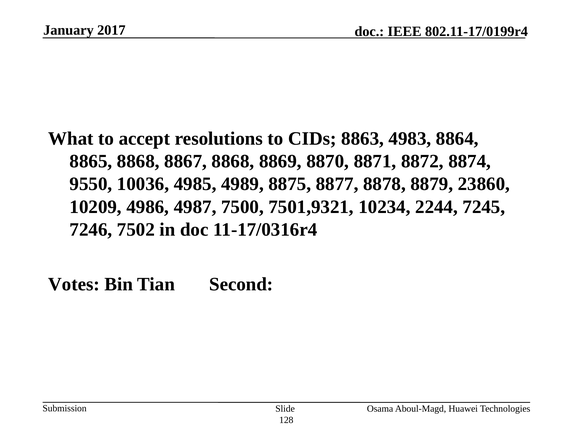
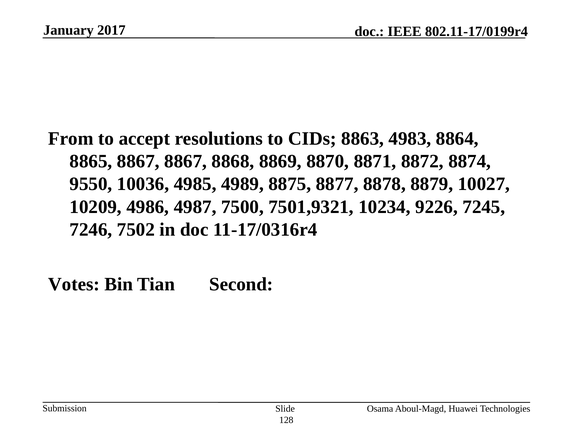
What: What -> From
8865 8868: 8868 -> 8867
23860: 23860 -> 10027
2244: 2244 -> 9226
